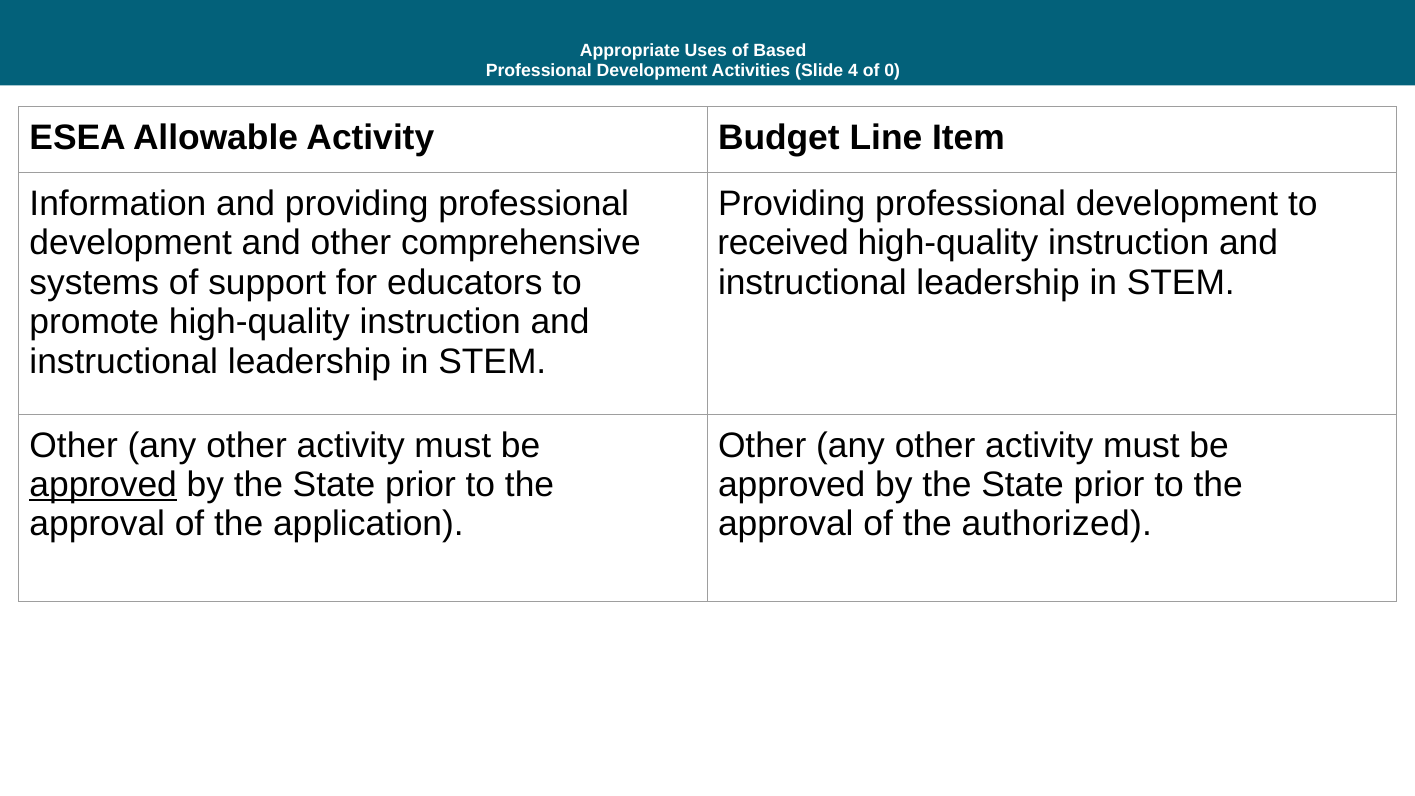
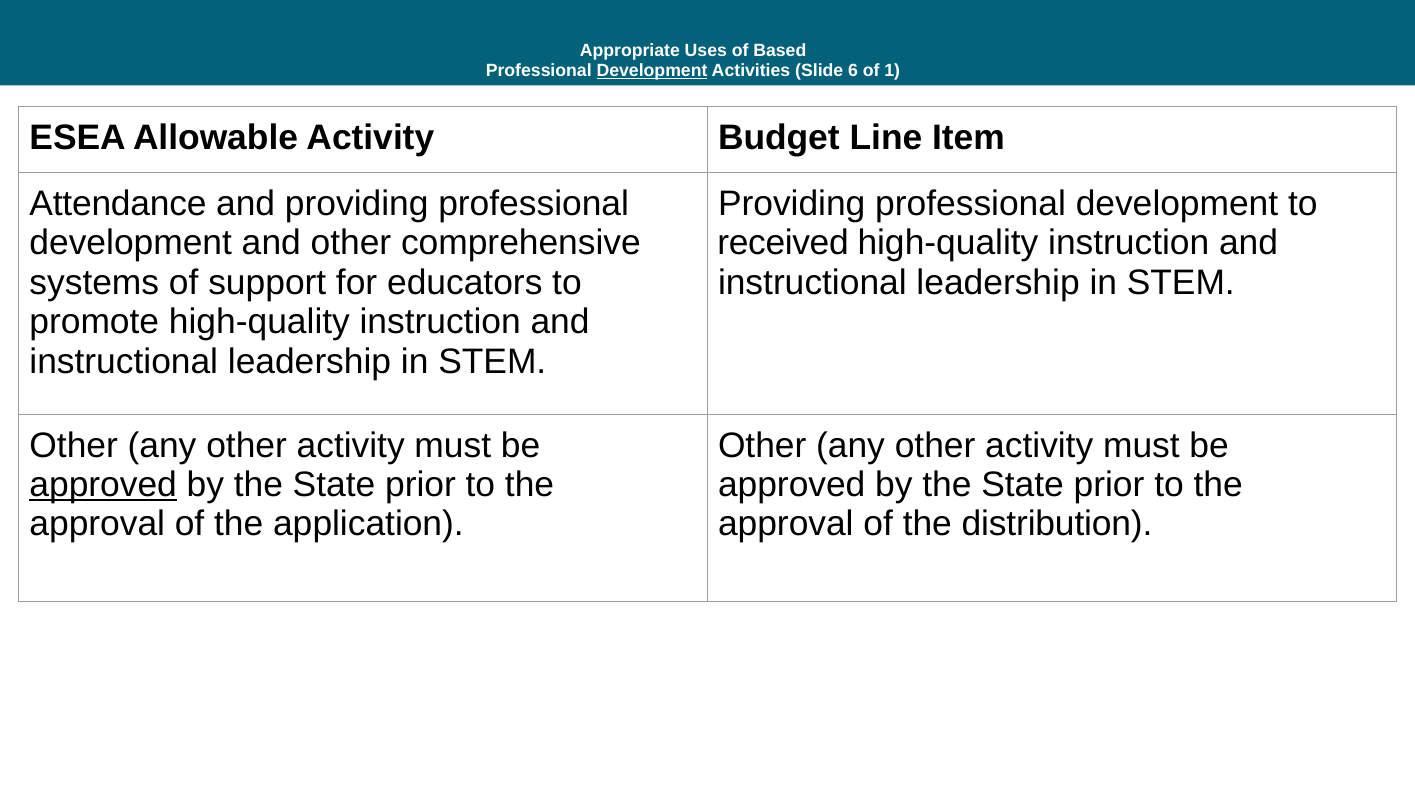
Development at (652, 71) underline: none -> present
4: 4 -> 6
0: 0 -> 1
Information: Information -> Attendance
authorized: authorized -> distribution
